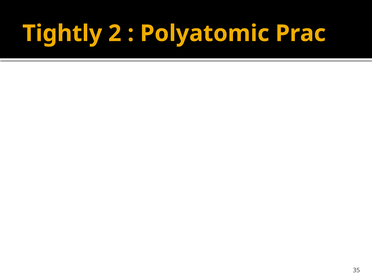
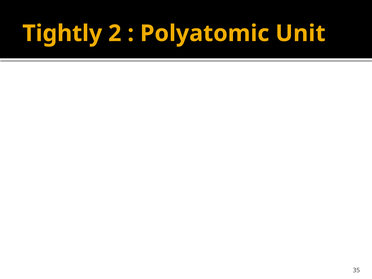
Prac: Prac -> Unit
